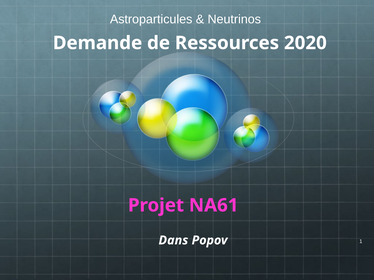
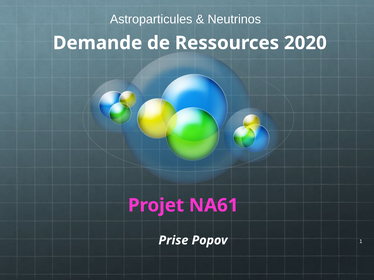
Dans: Dans -> Prise
